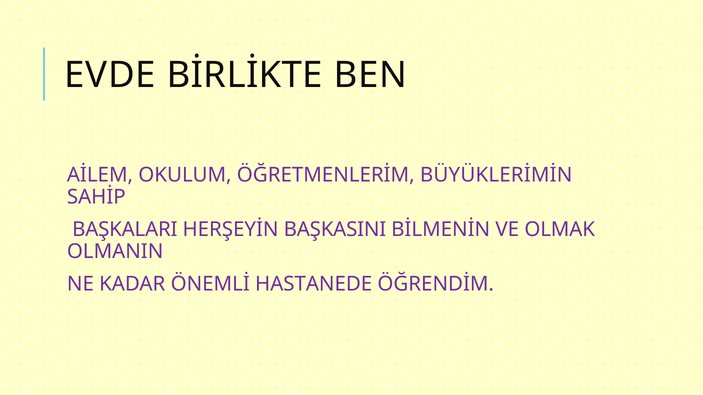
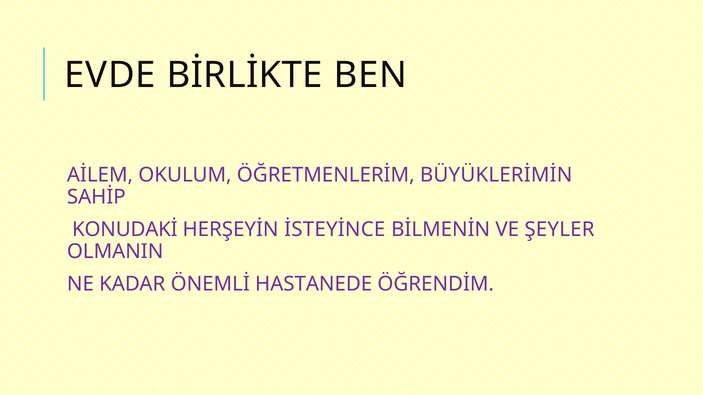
BAŞKALARI: BAŞKALARI -> KONUDAKİ
BAŞKASINI: BAŞKASINI -> İSTEYİNCE
OLMAK: OLMAK -> ŞEYLER
